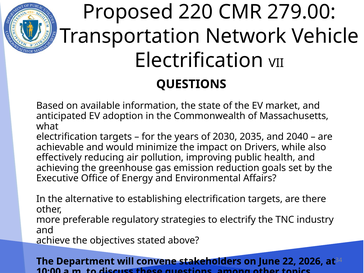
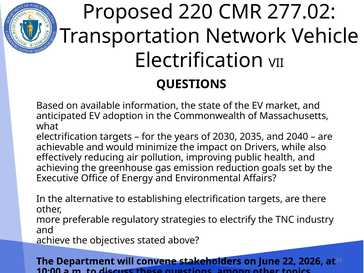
279.00: 279.00 -> 277.02
